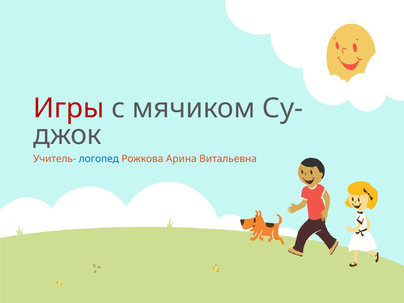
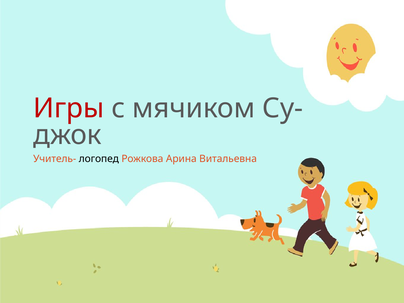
логопед colour: blue -> black
